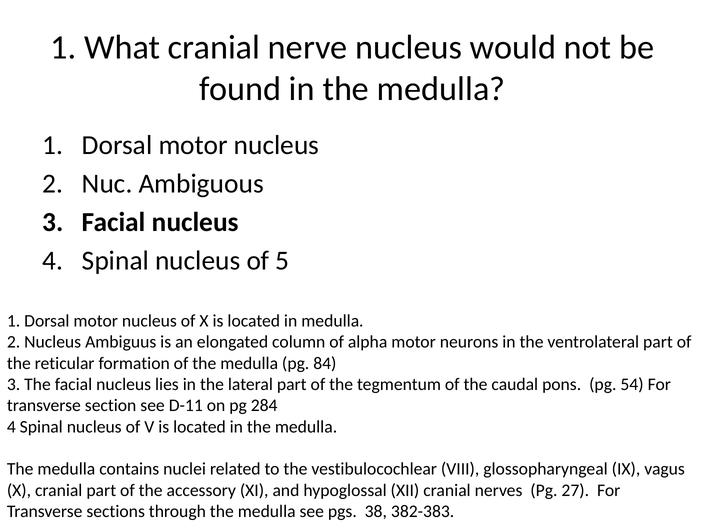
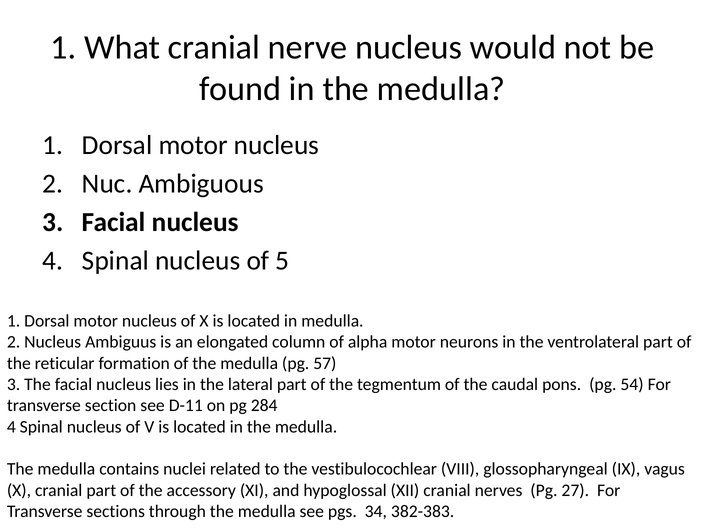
84: 84 -> 57
38: 38 -> 34
